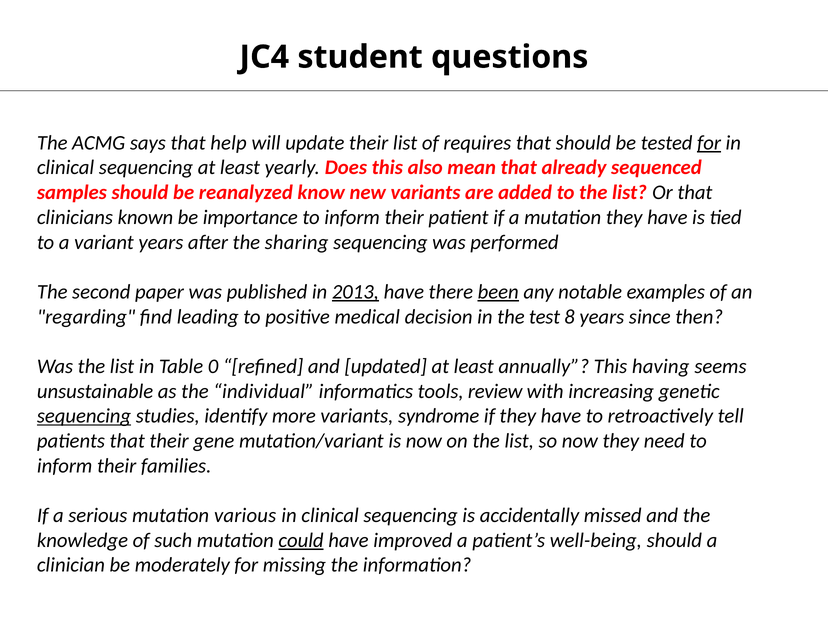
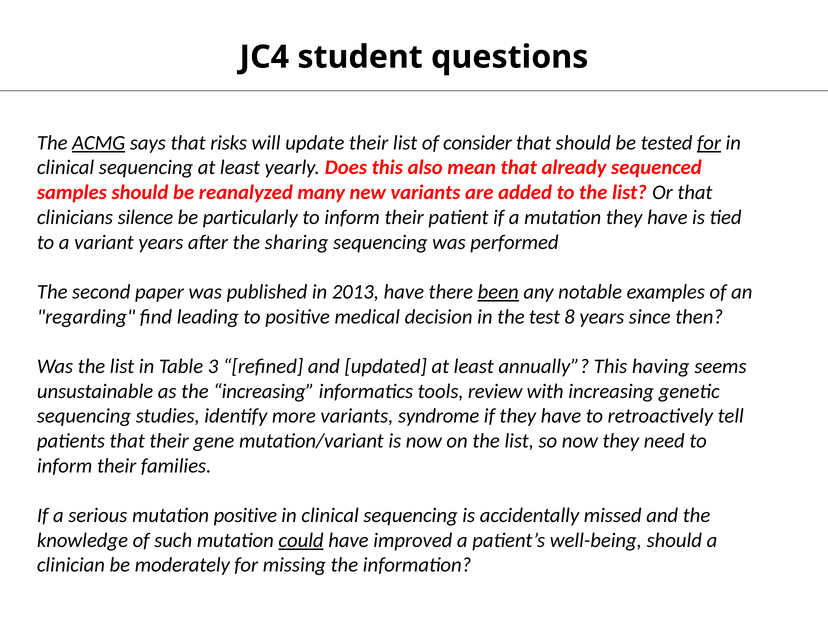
ACMG underline: none -> present
help: help -> risks
requires: requires -> consider
know: know -> many
known: known -> silence
importance: importance -> particularly
2013 underline: present -> none
0: 0 -> 3
the individual: individual -> increasing
sequencing at (84, 416) underline: present -> none
mutation various: various -> positive
